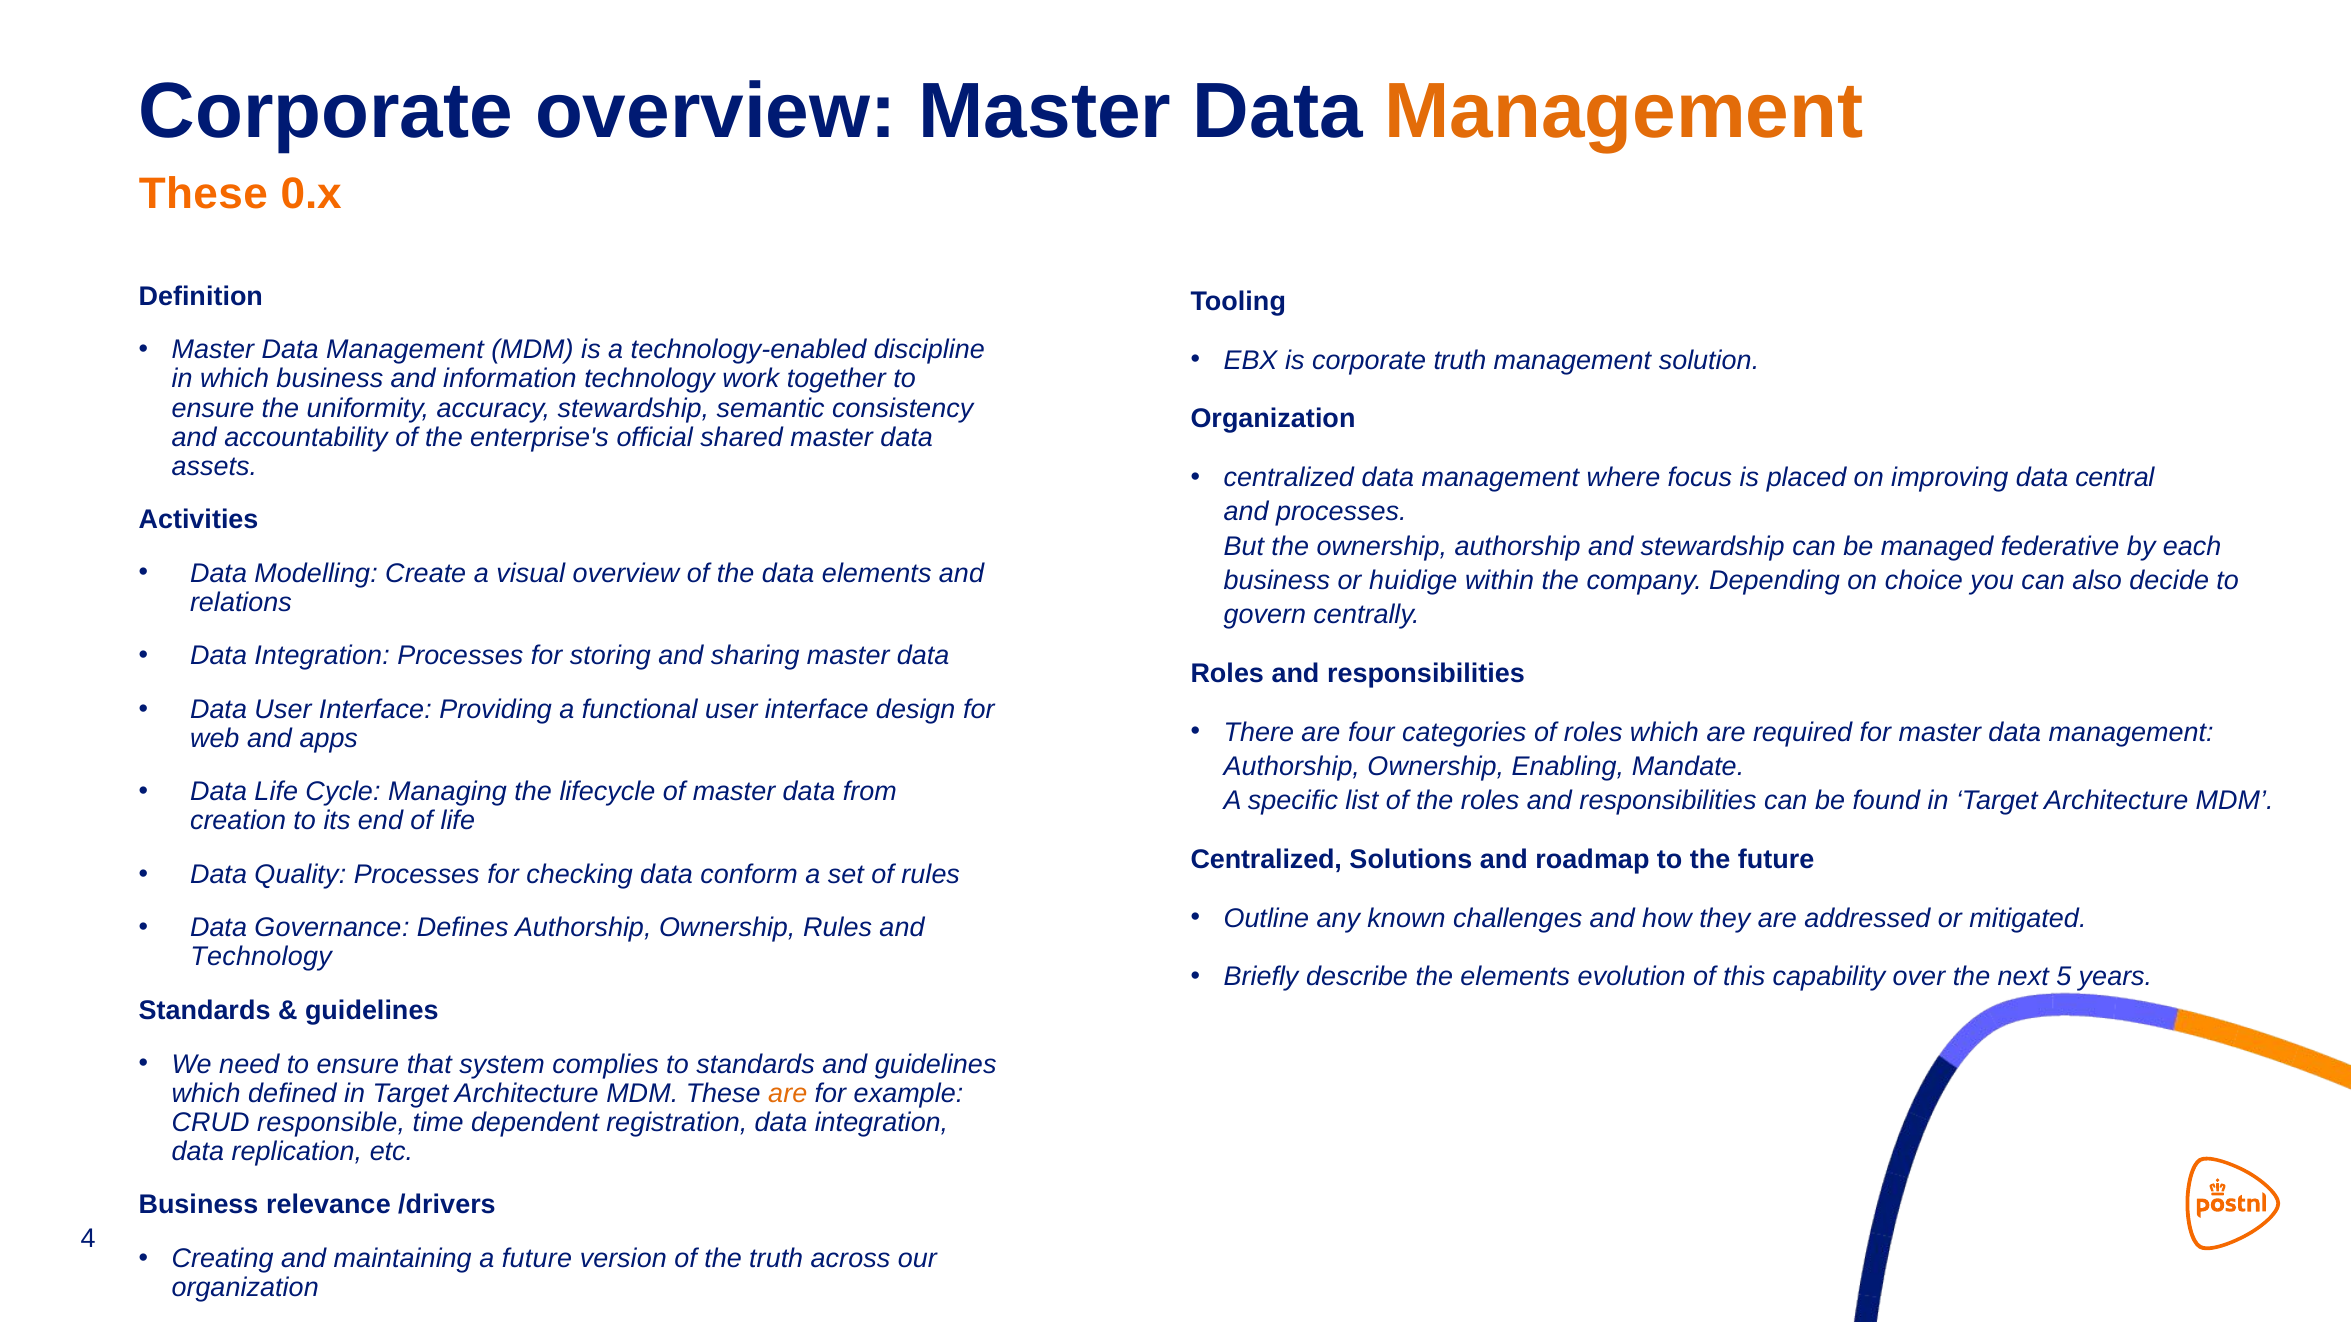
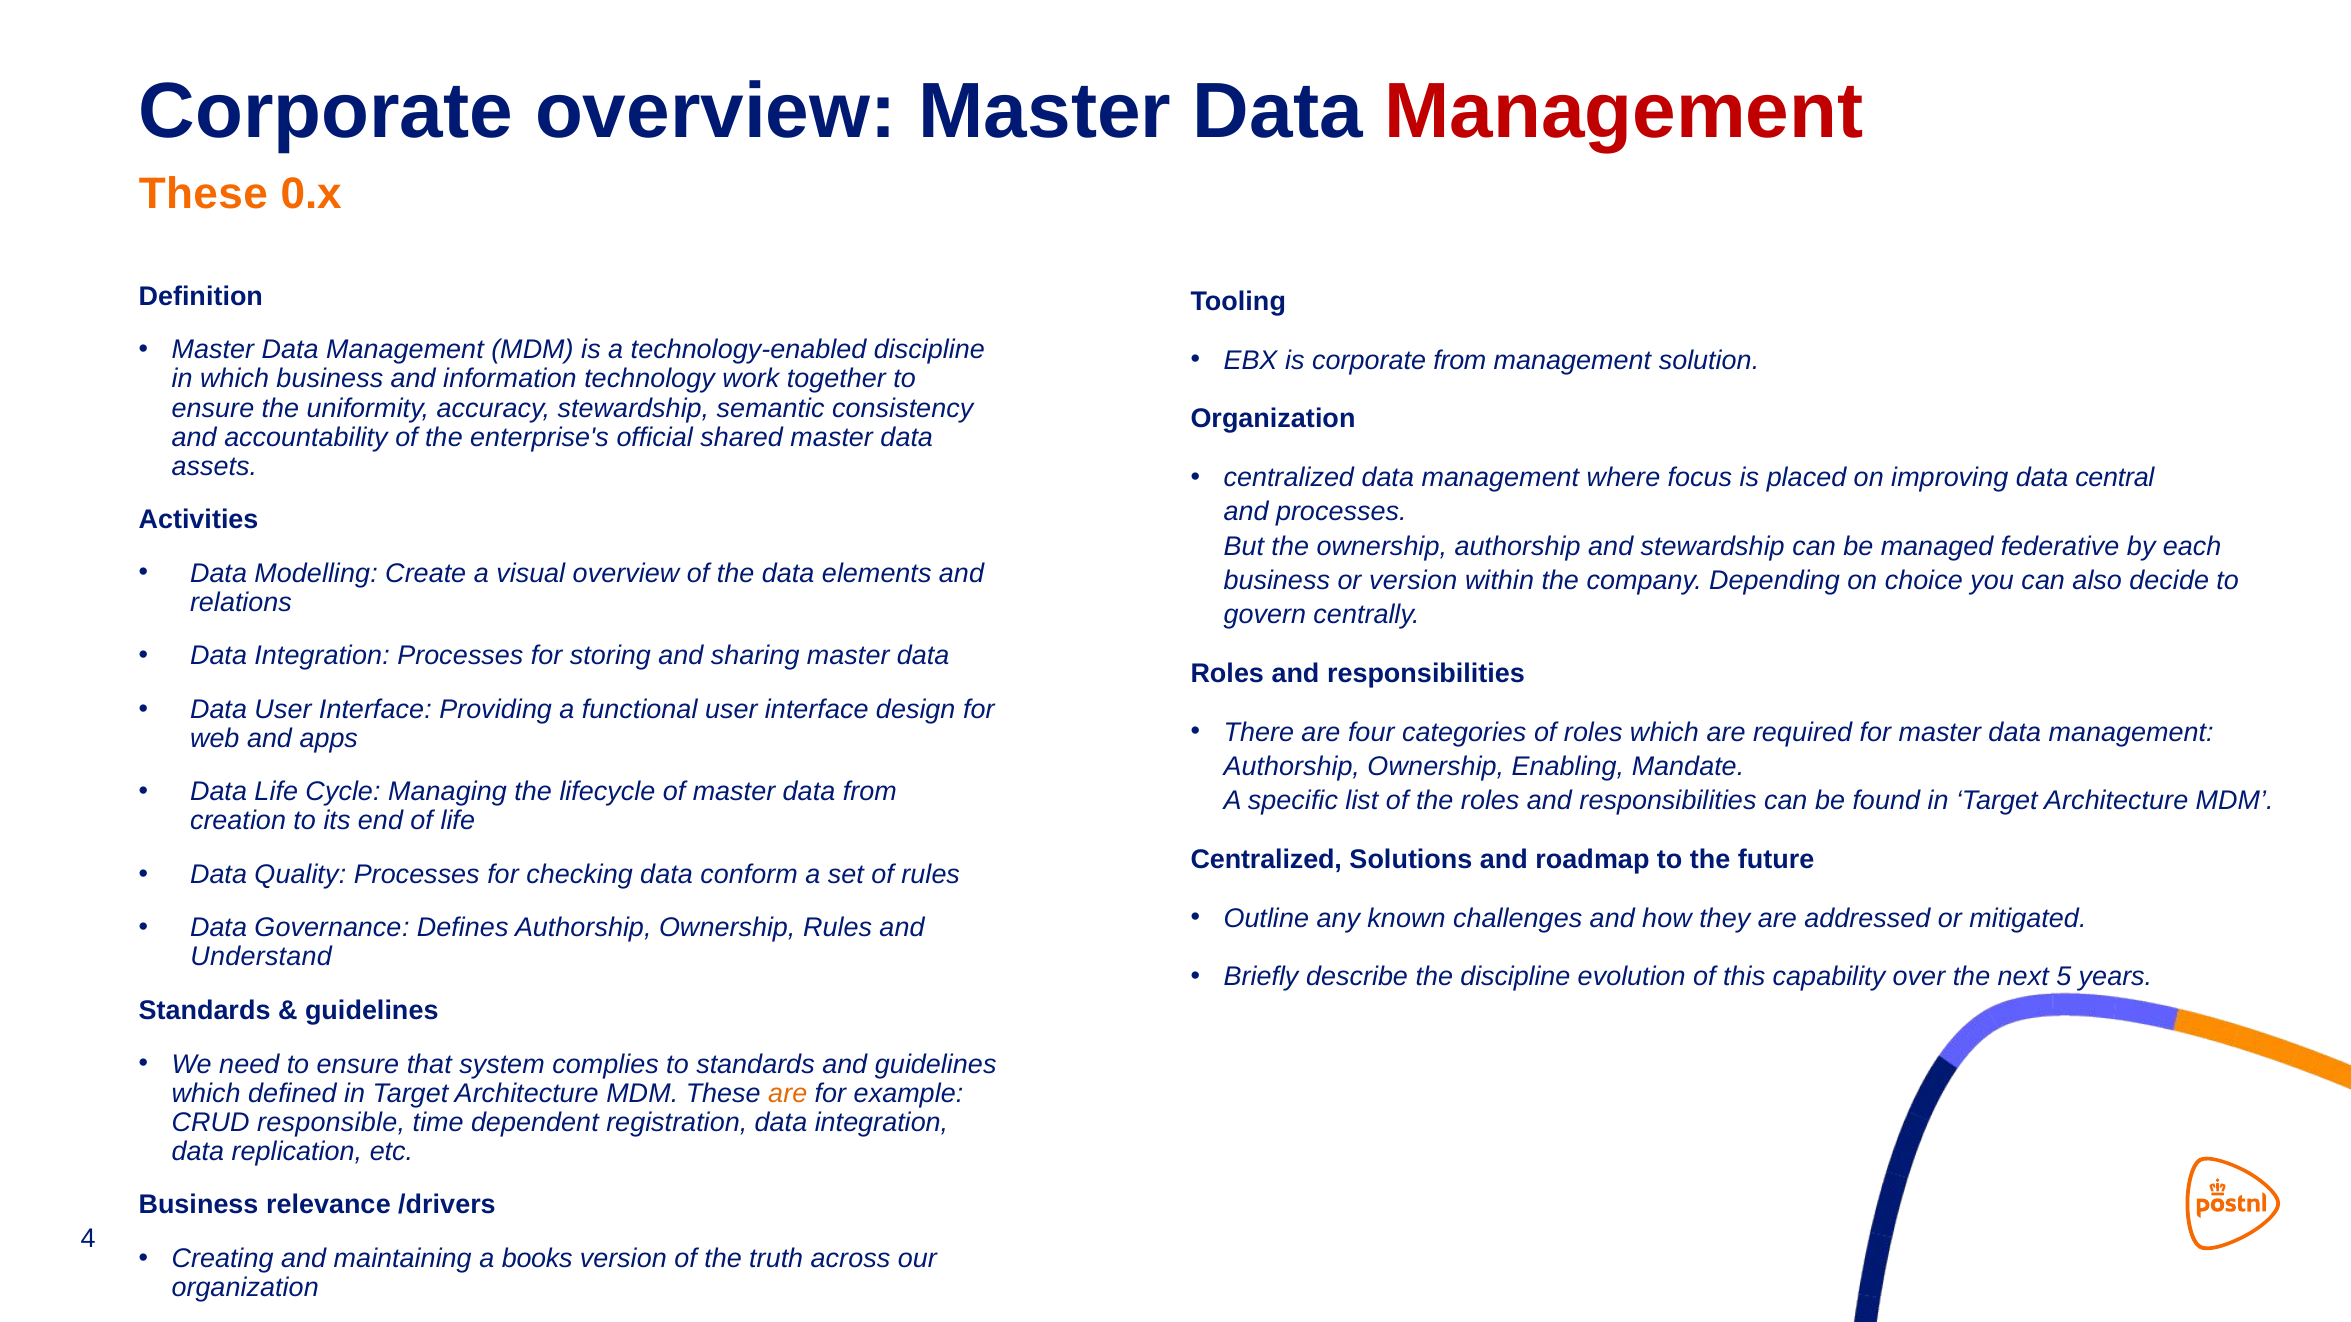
Management at (1624, 111) colour: orange -> red
corporate truth: truth -> from
or huidige: huidige -> version
Technology at (261, 957): Technology -> Understand
the elements: elements -> discipline
a future: future -> books
